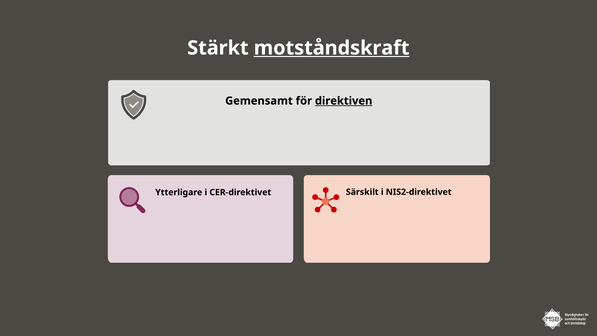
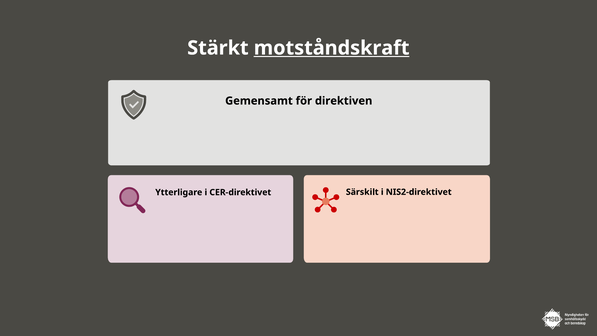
direktiven underline: present -> none
